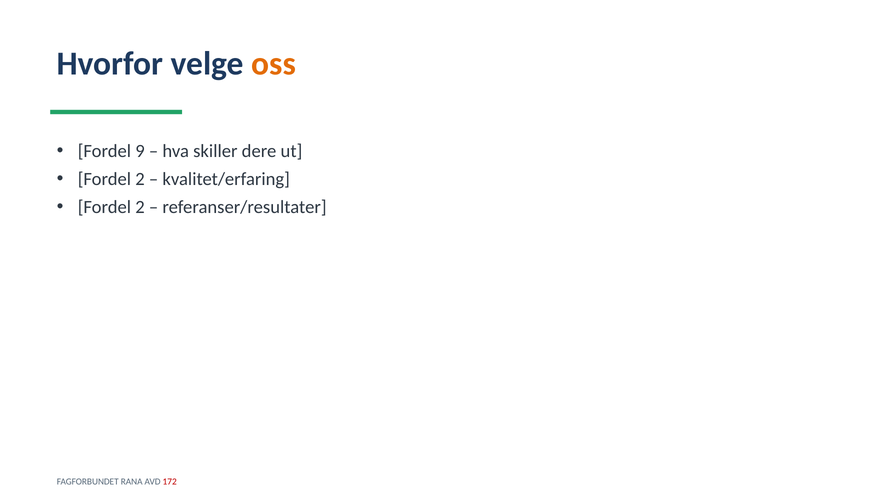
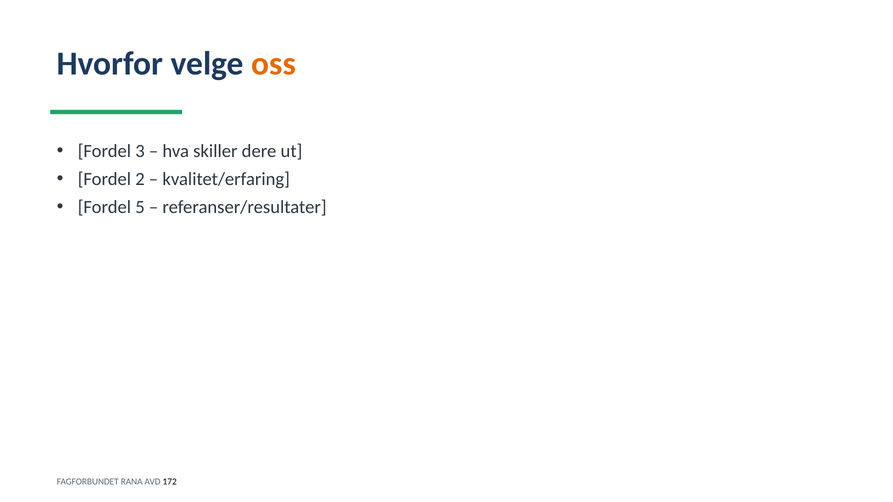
9: 9 -> 3
2 at (140, 207): 2 -> 5
172 colour: red -> black
